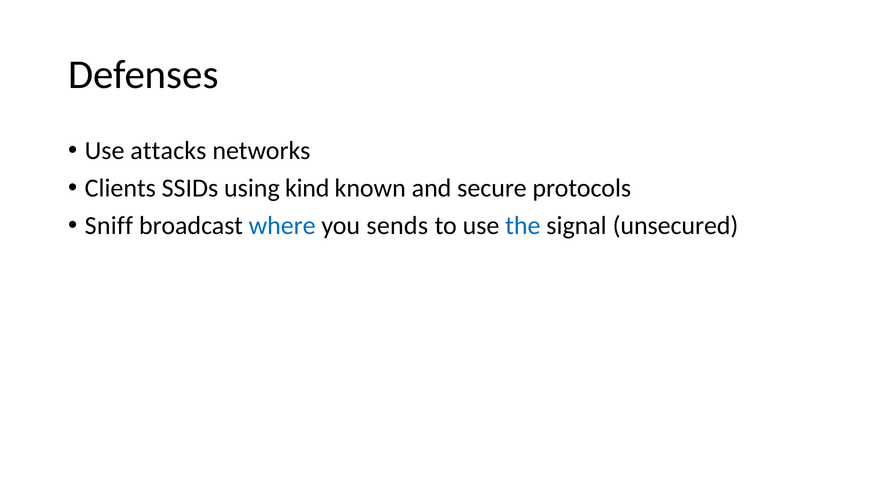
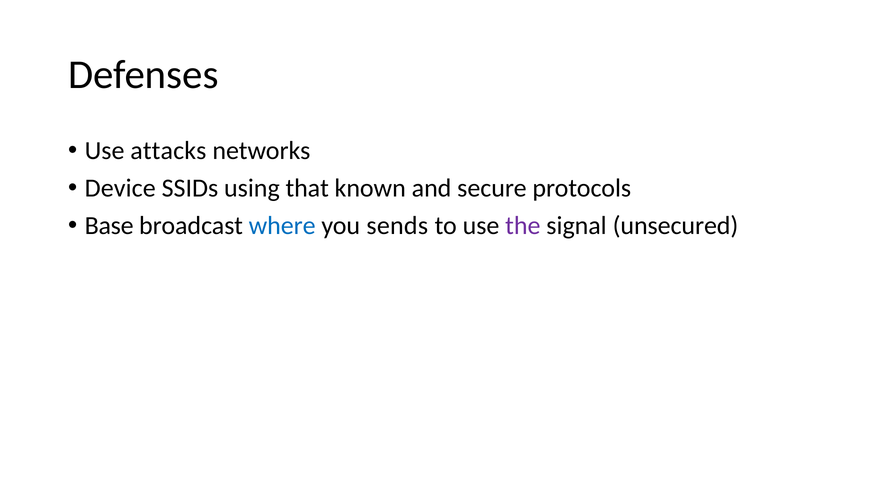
Clients: Clients -> Device
kind: kind -> that
Sniff: Sniff -> Base
the colour: blue -> purple
